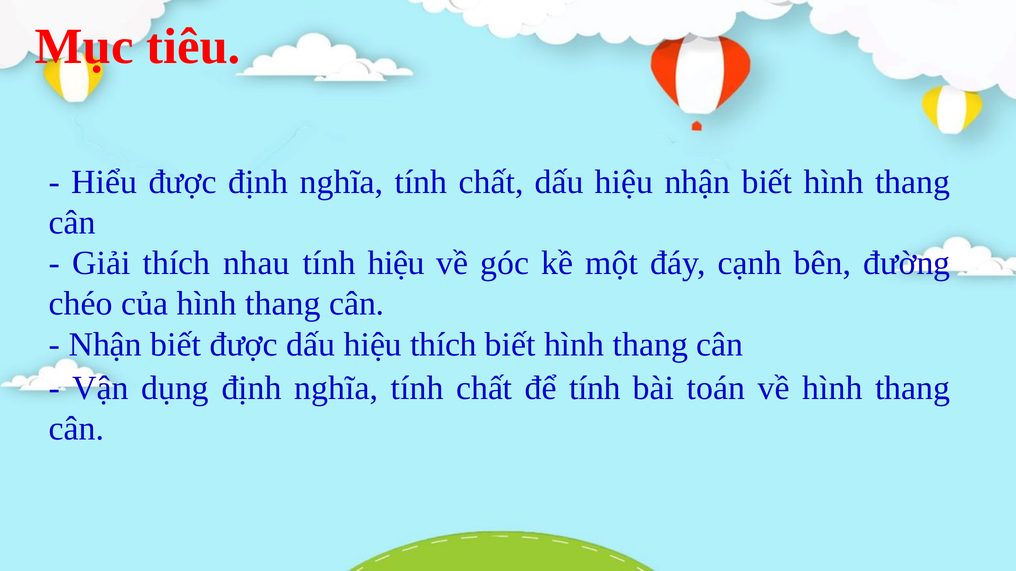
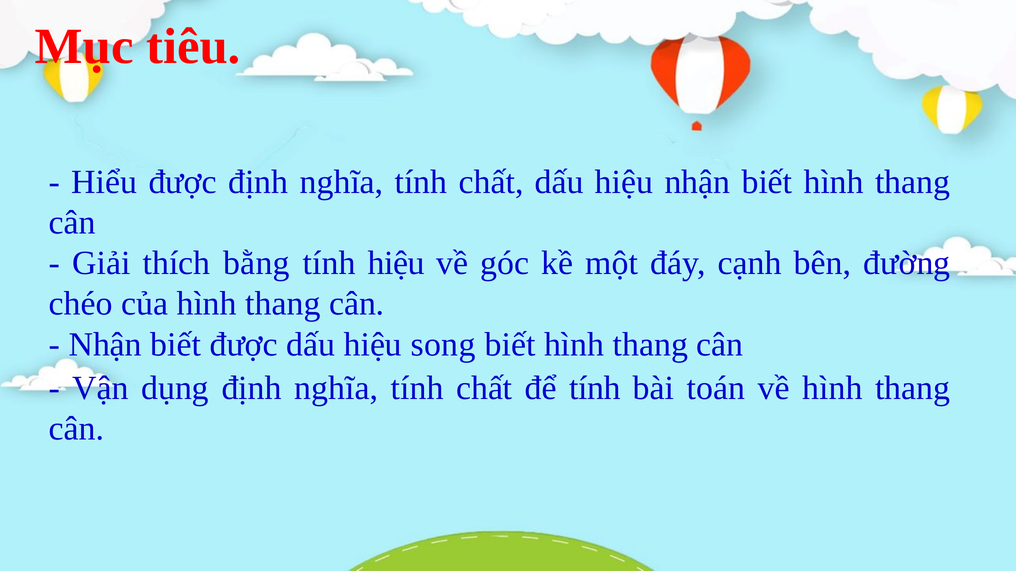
nhau: nhau -> bằng
hiệu thích: thích -> song
